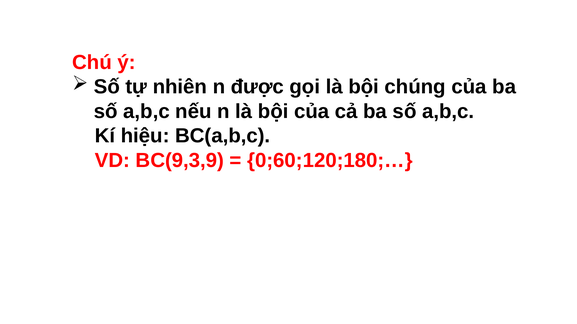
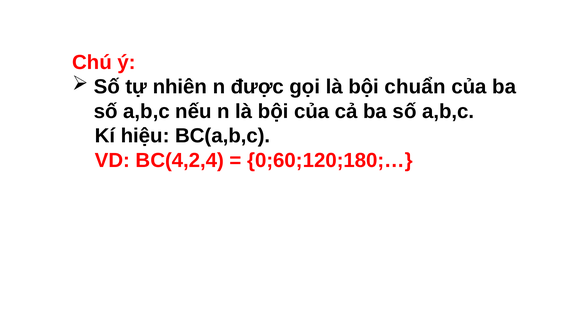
chúng: chúng -> chuẩn
BC(9,3,9: BC(9,3,9 -> BC(4,2,4
